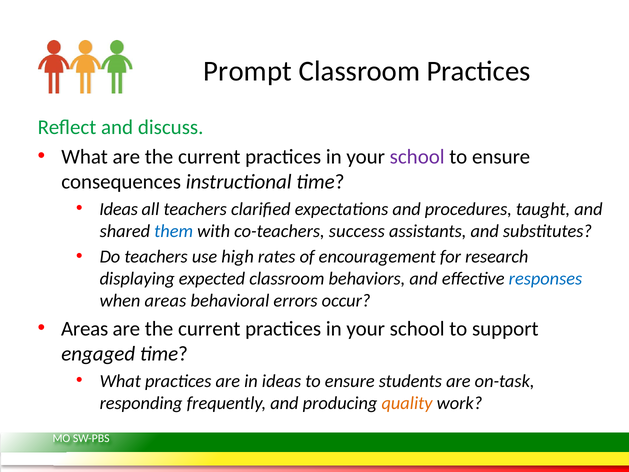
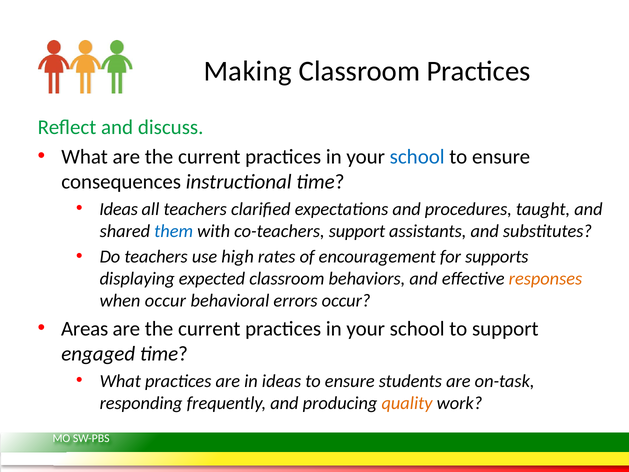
Prompt: Prompt -> Making
school at (417, 157) colour: purple -> blue
co-teachers success: success -> support
research: research -> supports
responses colour: blue -> orange
when areas: areas -> occur
